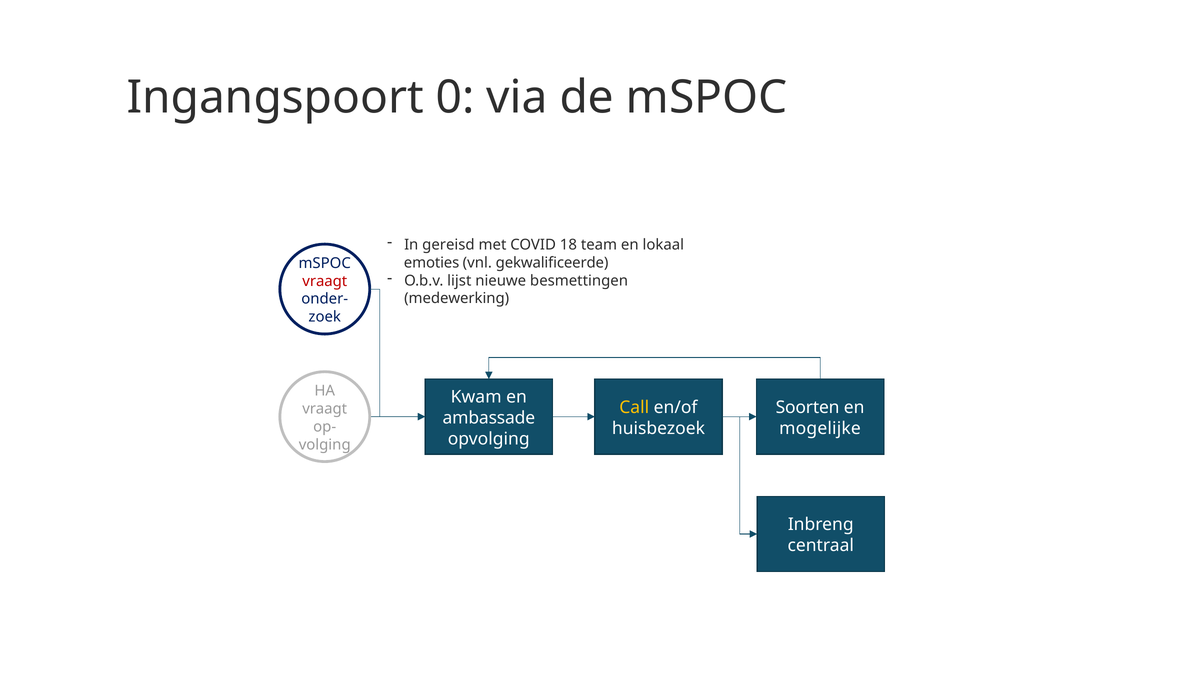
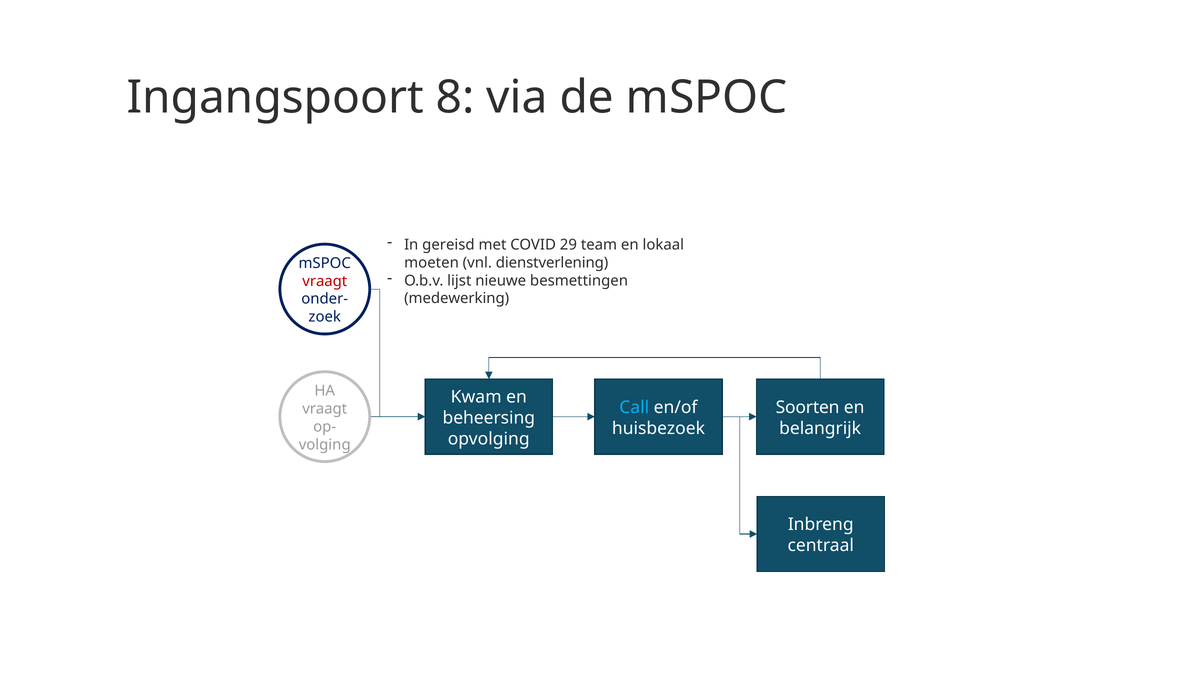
0: 0 -> 8
18: 18 -> 29
emoties: emoties -> moeten
gekwalificeerde: gekwalificeerde -> dienstverlening
Call colour: yellow -> light blue
ambassade: ambassade -> beheersing
mogelijke: mogelijke -> belangrijk
